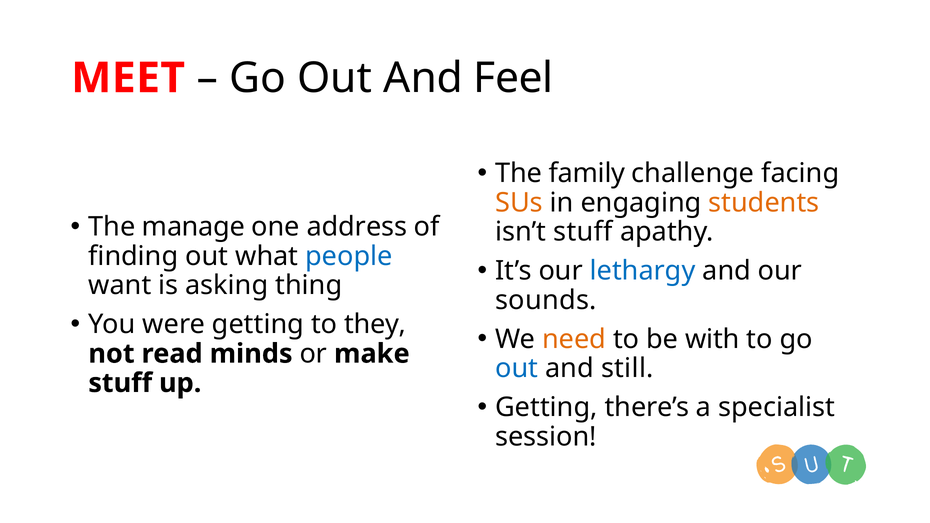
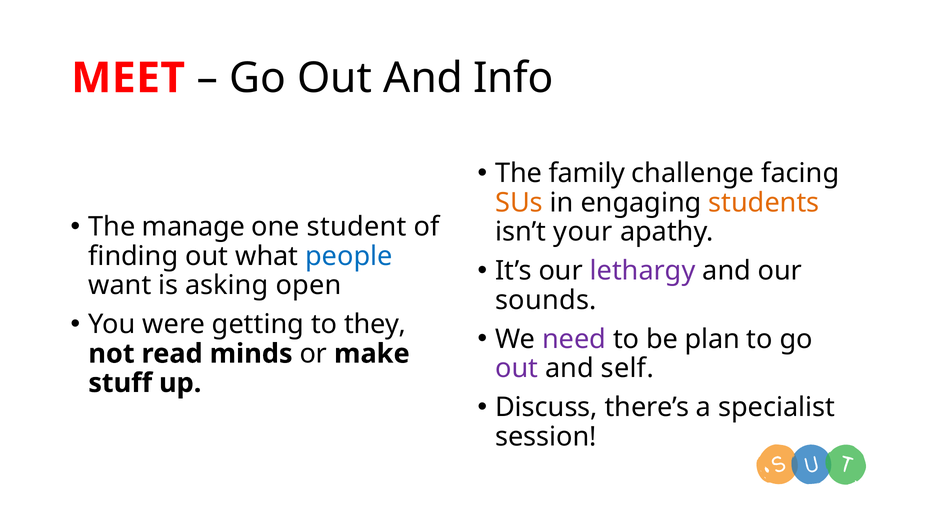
Feel: Feel -> Info
address: address -> student
isn’t stuff: stuff -> your
lethargy colour: blue -> purple
thing: thing -> open
need colour: orange -> purple
with: with -> plan
out at (517, 368) colour: blue -> purple
still: still -> self
Getting at (546, 407): Getting -> Discuss
